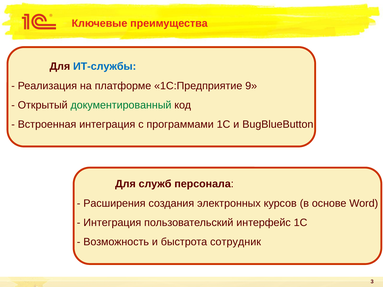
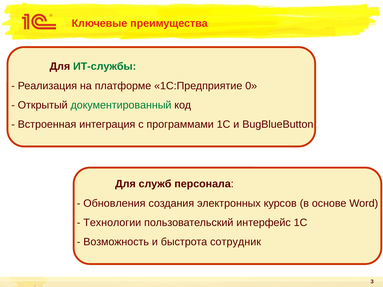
ИТ-службы colour: blue -> green
9: 9 -> 0
Расширения: Расширения -> Обновления
Интеграция at (112, 223): Интеграция -> Технологии
